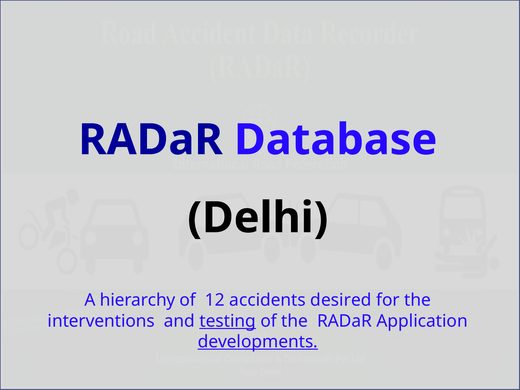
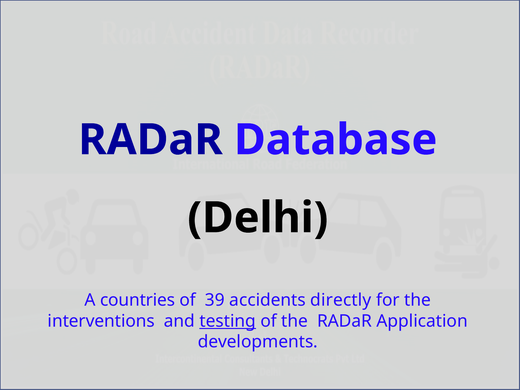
hierarchy: hierarchy -> countries
12: 12 -> 39
desired: desired -> directly
developments underline: present -> none
